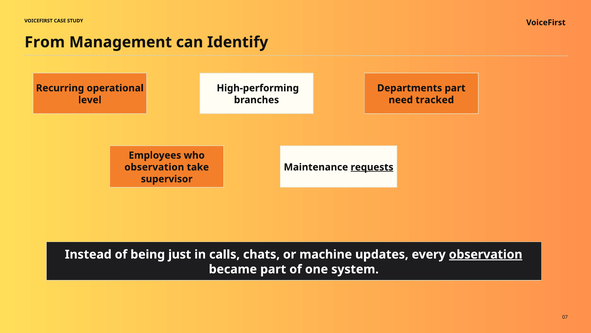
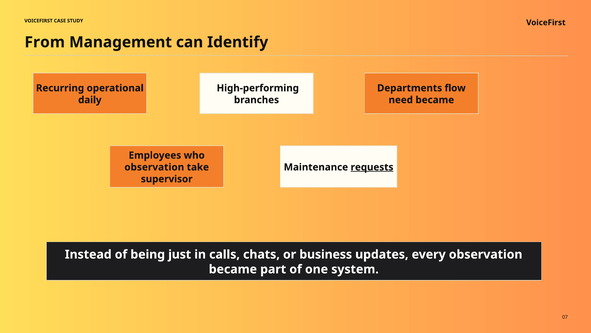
Departments part: part -> flow
level: level -> daily
need tracked: tracked -> became
machine: machine -> business
observation at (486, 254) underline: present -> none
